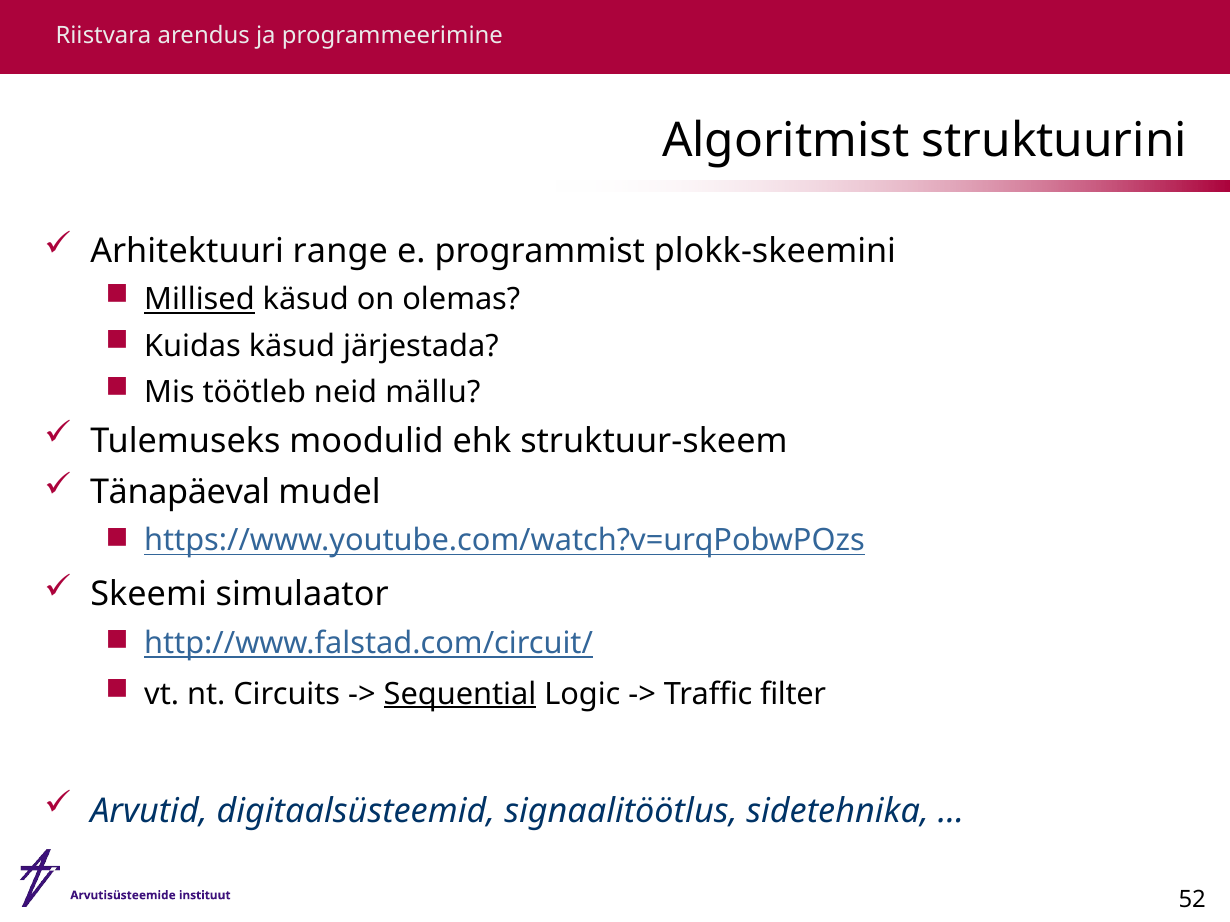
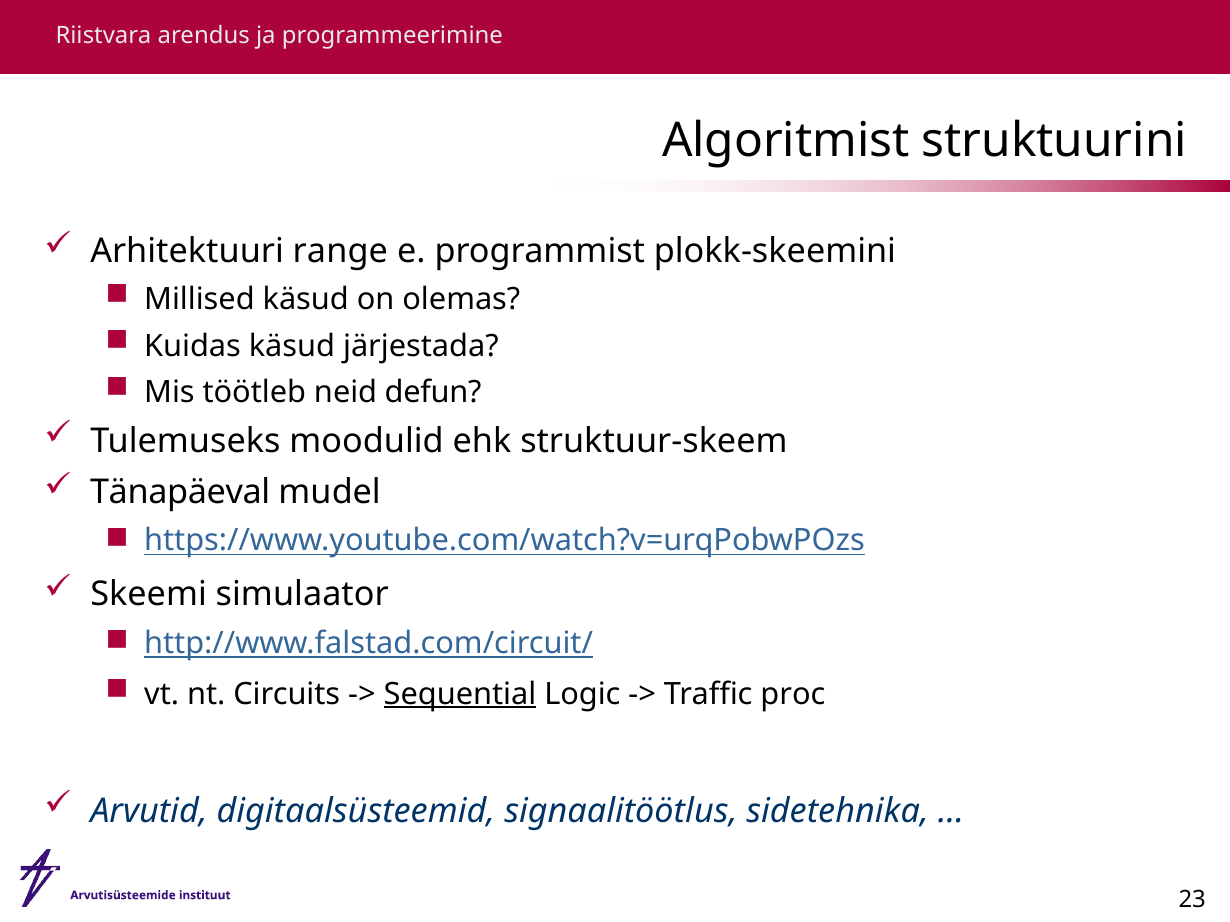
Millised underline: present -> none
mällu: mällu -> defun
filter: filter -> proc
52: 52 -> 23
